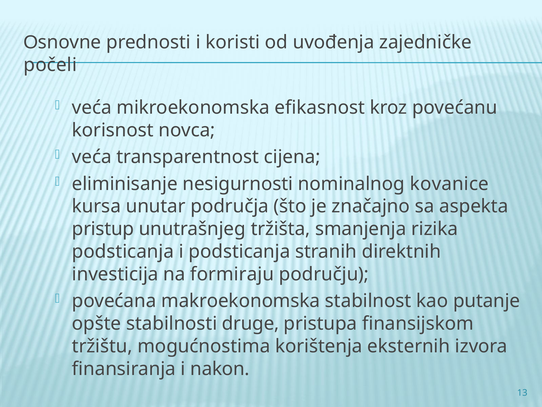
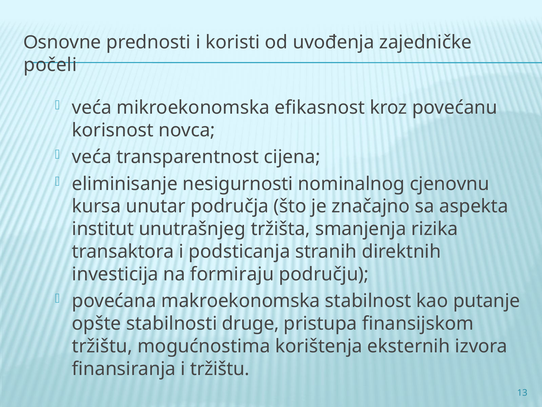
kovanice: kovanice -> cjenovnu
pristup: pristup -> institut
podsticanja at (123, 251): podsticanja -> transaktora
i nakon: nakon -> tržištu
